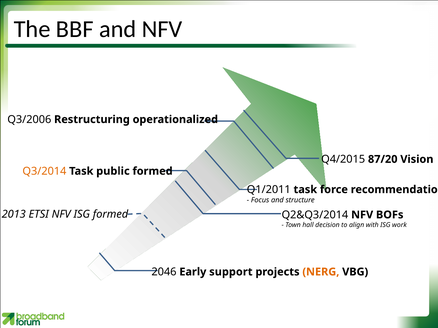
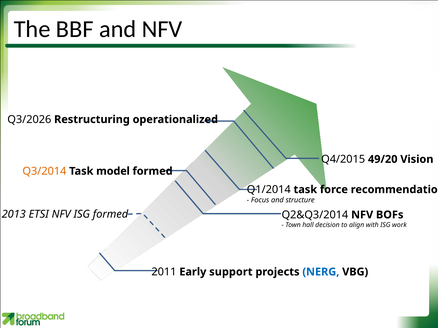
Q3/2006: Q3/2006 -> Q3/2026
87/20: 87/20 -> 49/20
public: public -> model
Q1/2011: Q1/2011 -> Q1/2014
2046: 2046 -> 2011
NERG colour: orange -> blue
